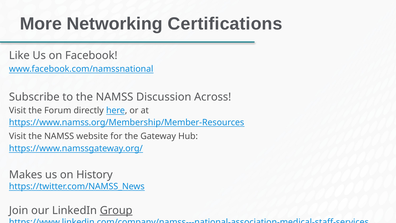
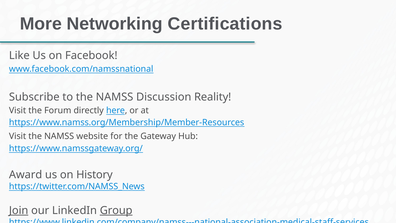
Across: Across -> Reality
Makes: Makes -> Award
Join underline: none -> present
